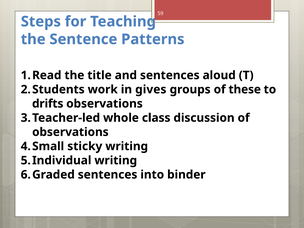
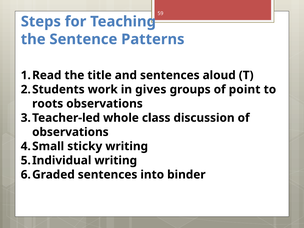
these: these -> point
drifts: drifts -> roots
